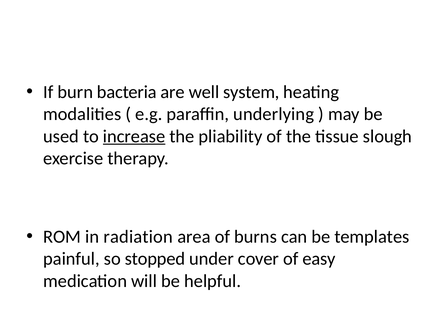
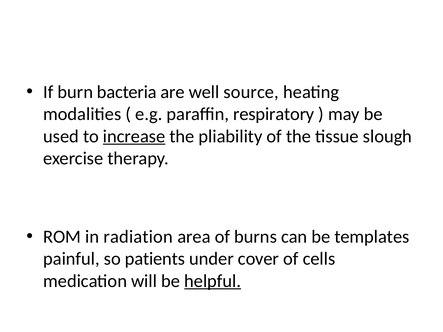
system: system -> source
underlying: underlying -> respiratory
stopped: stopped -> patients
easy: easy -> cells
helpful underline: none -> present
